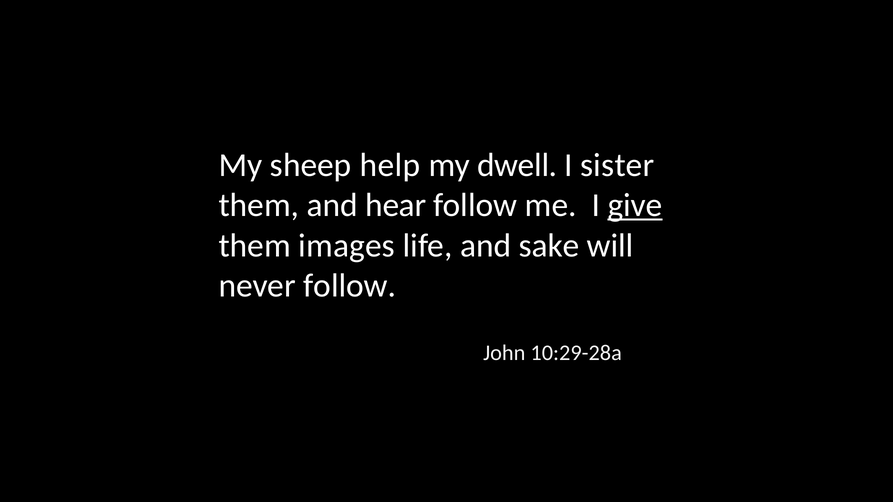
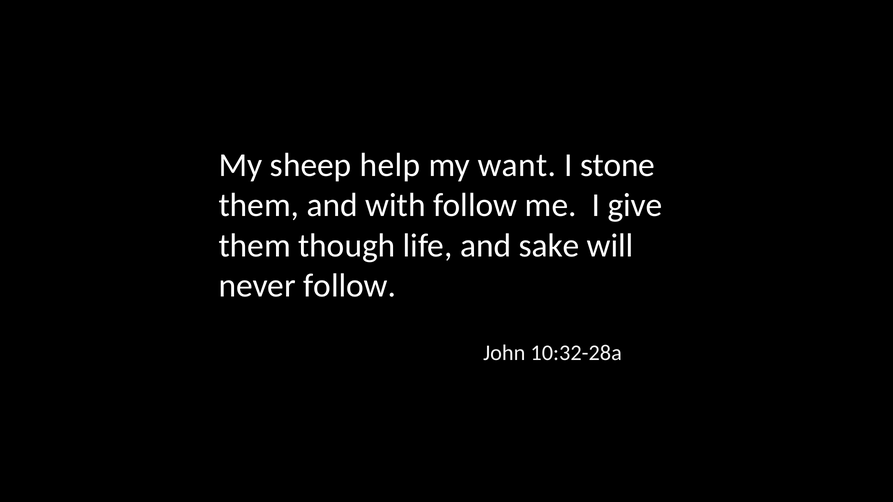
dwell: dwell -> want
sister: sister -> stone
hear: hear -> with
give underline: present -> none
images: images -> though
10:29-28a: 10:29-28a -> 10:32-28a
